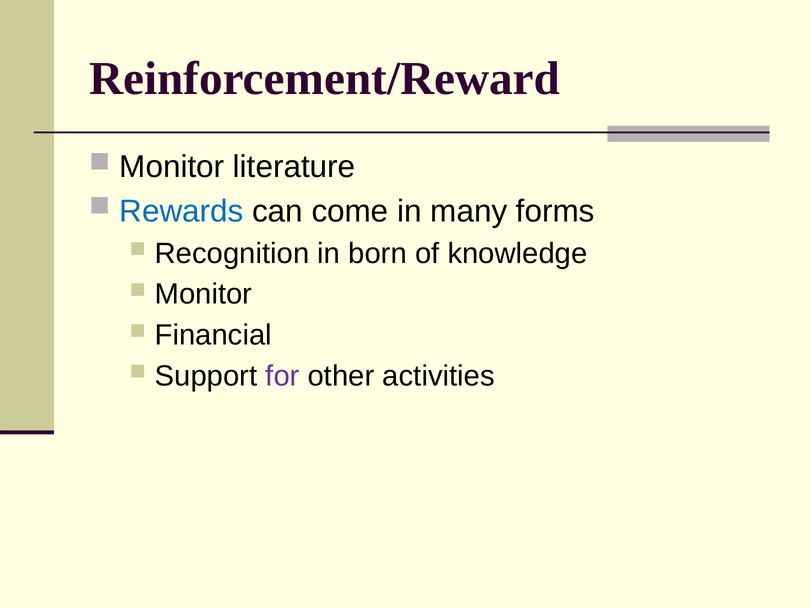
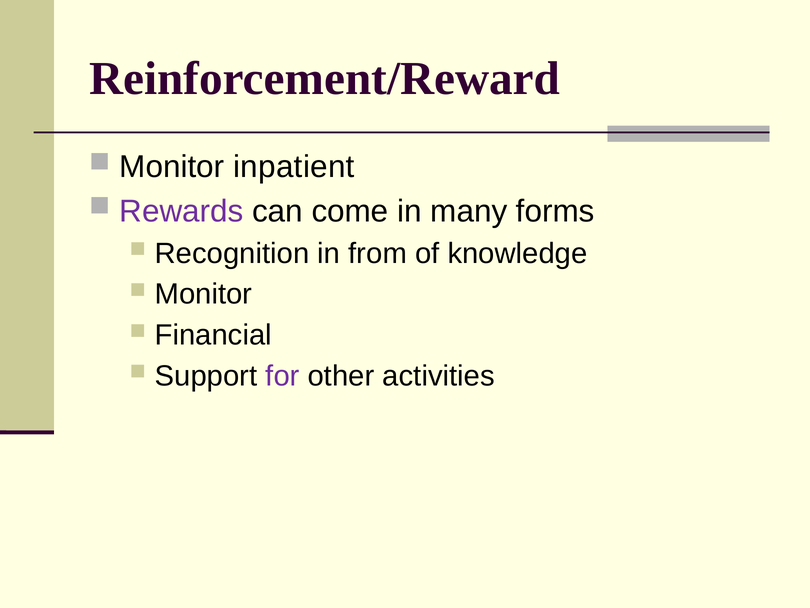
literature: literature -> inpatient
Rewards colour: blue -> purple
born: born -> from
